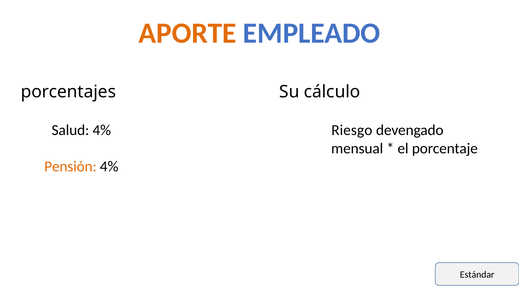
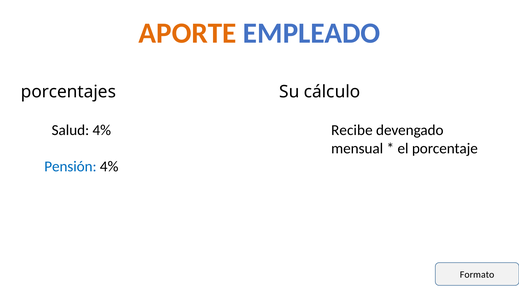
Riesgo: Riesgo -> Recibe
Pensión colour: orange -> blue
Estándar: Estándar -> Formato
